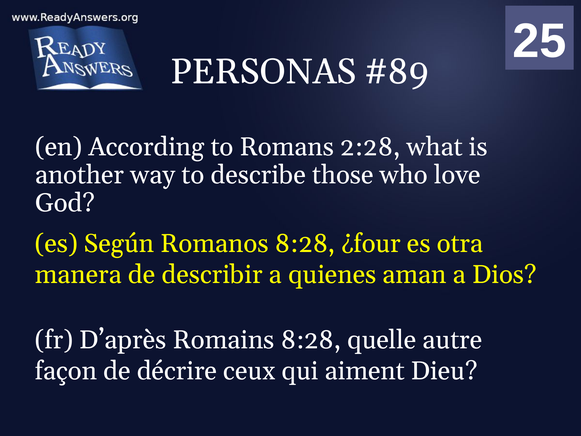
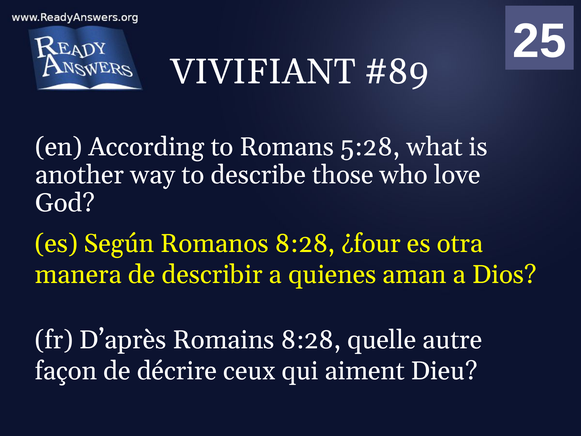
PERSONAS: PERSONAS -> VIVIFIANT
2:28: 2:28 -> 5:28
